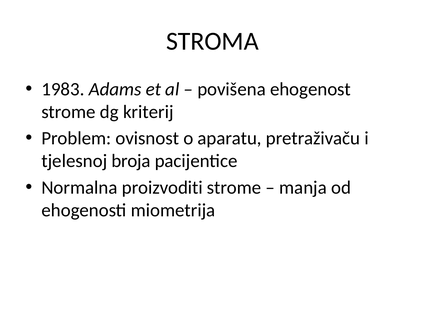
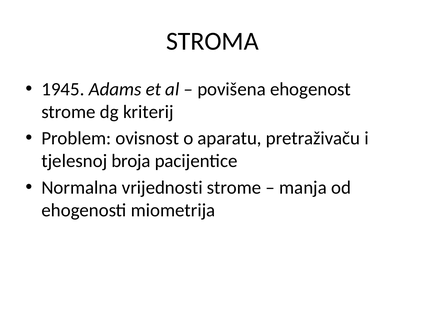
1983: 1983 -> 1945
proizvoditi: proizvoditi -> vrijednosti
